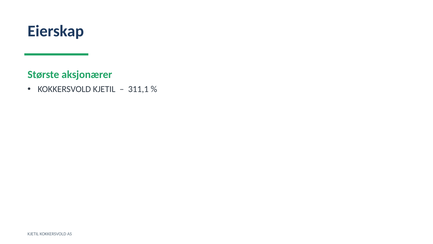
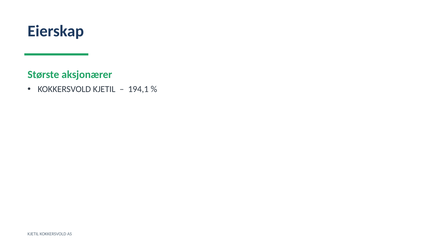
311,1: 311,1 -> 194,1
